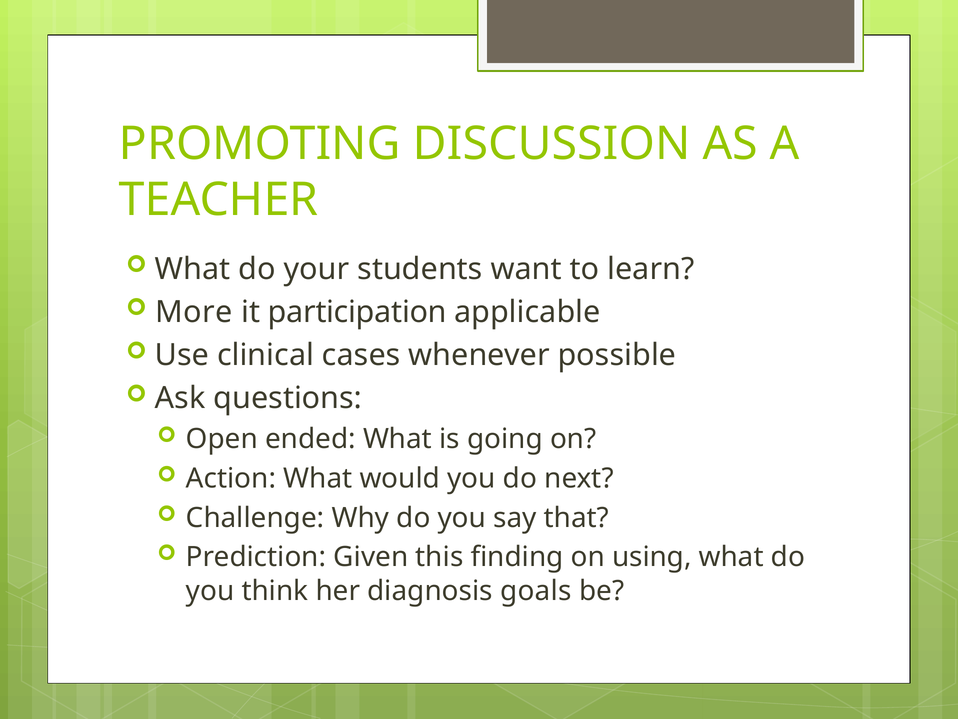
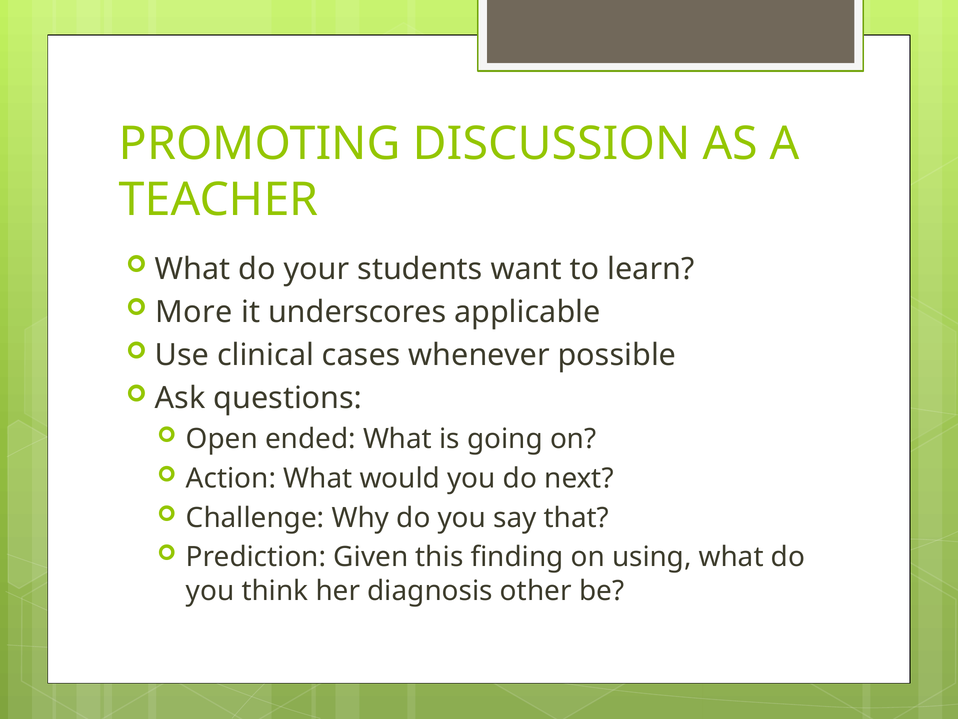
participation: participation -> underscores
goals: goals -> other
